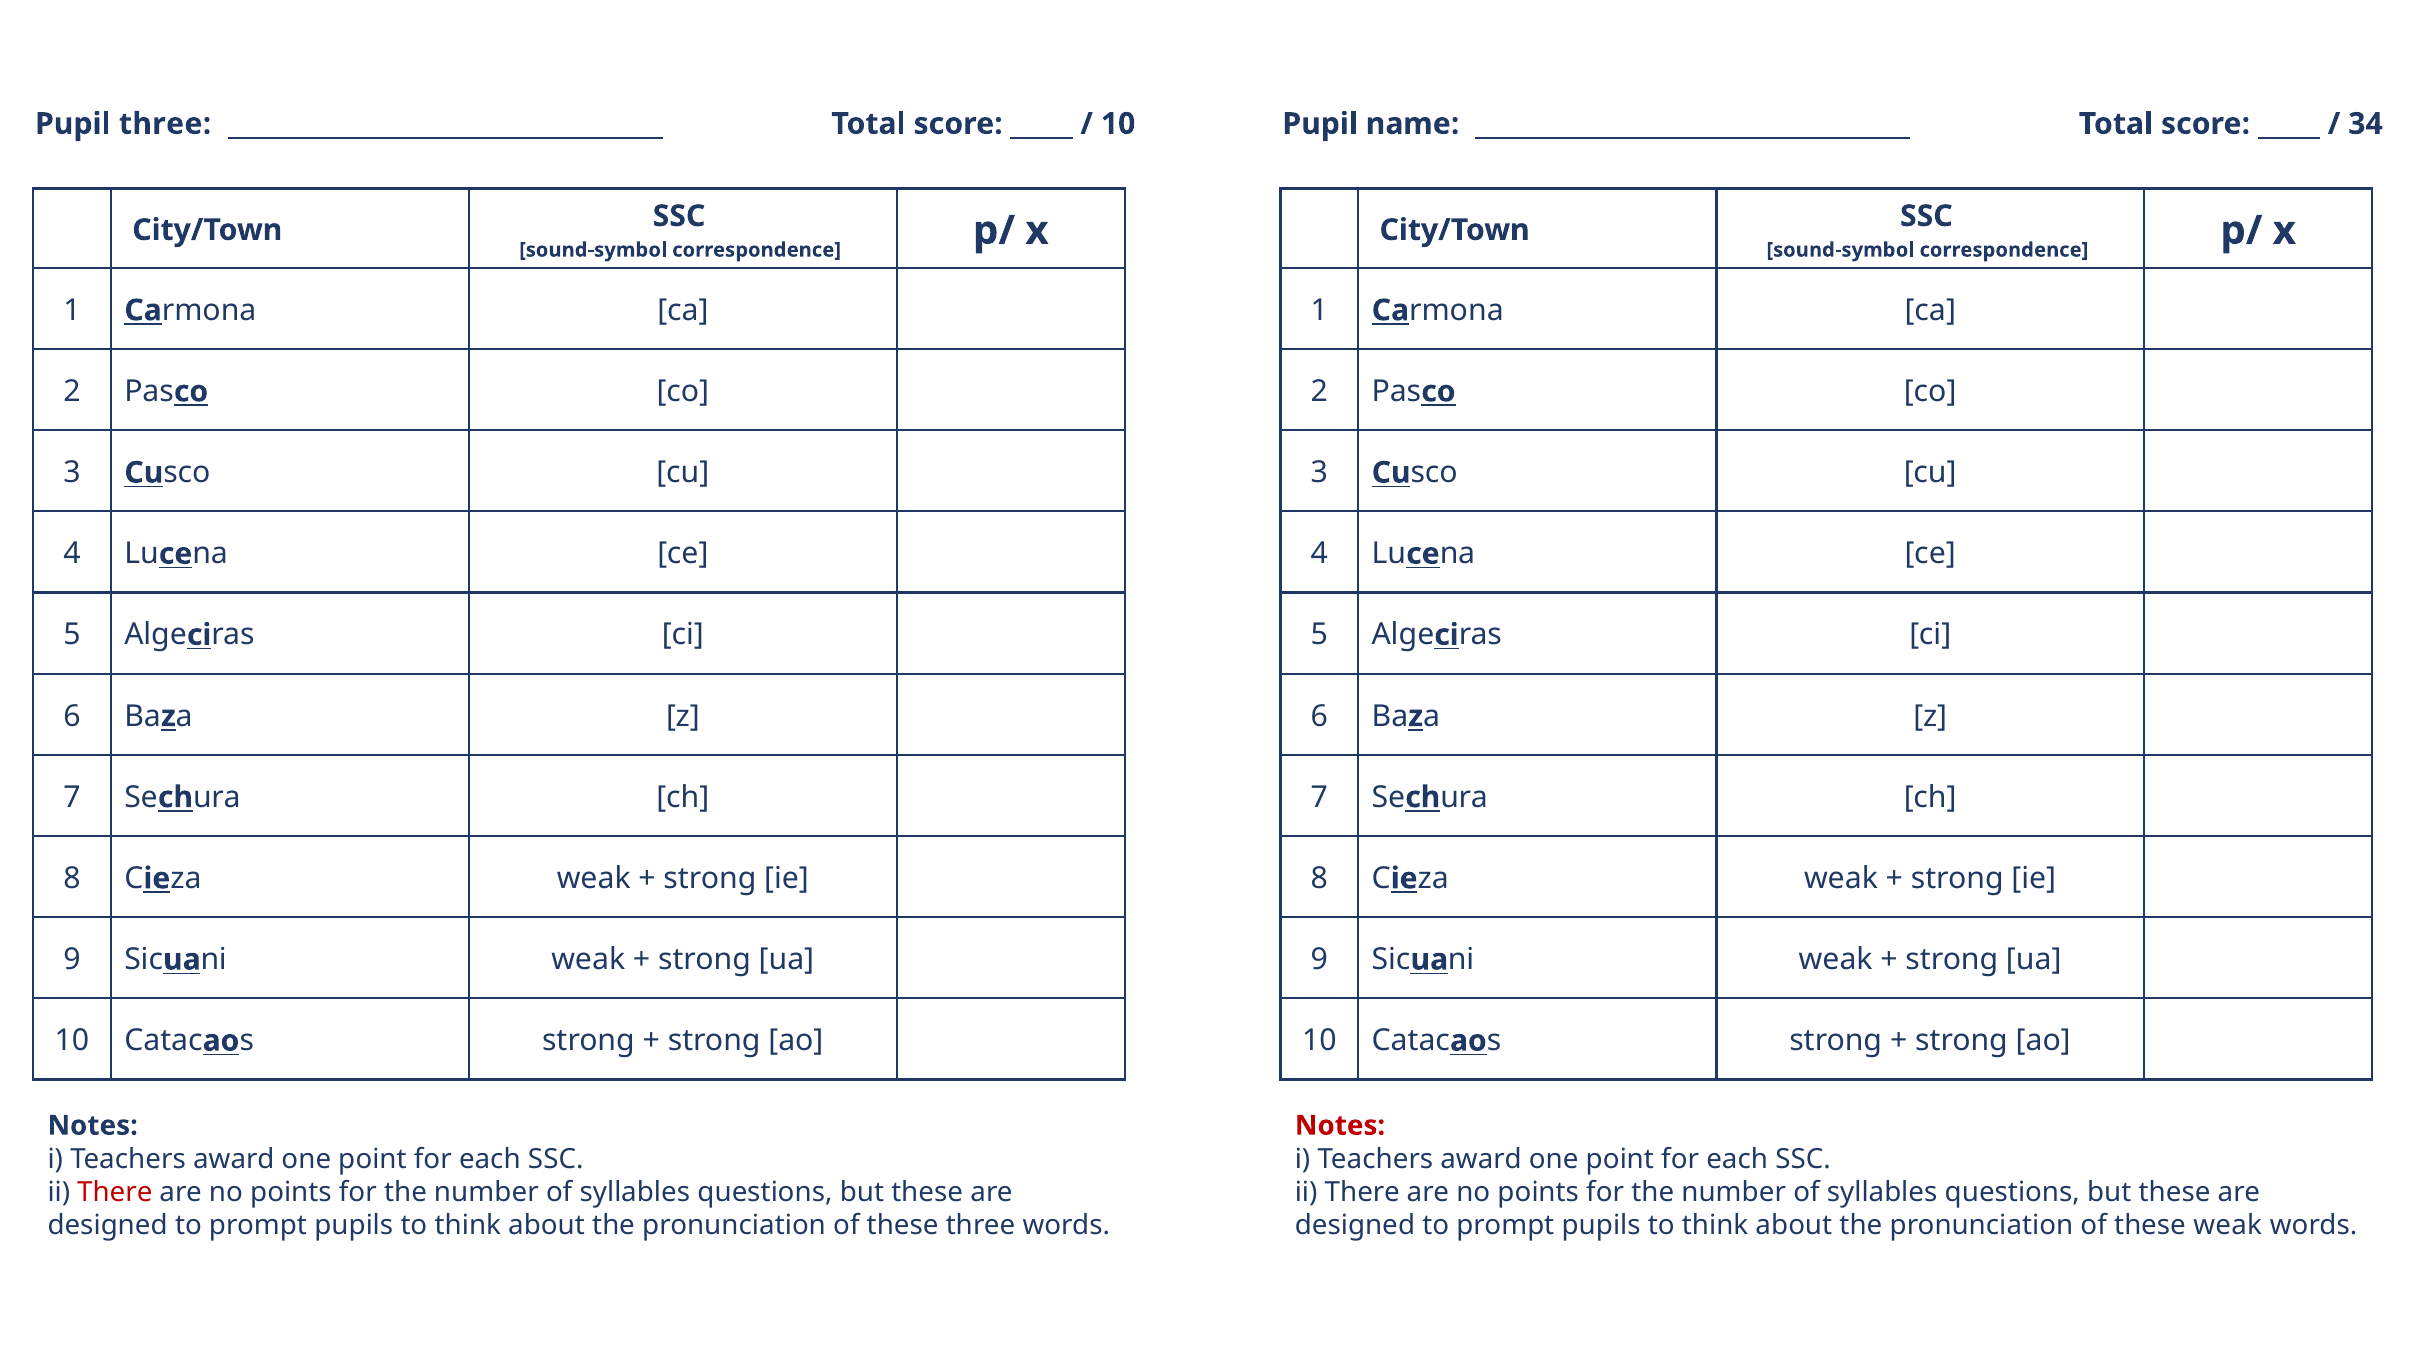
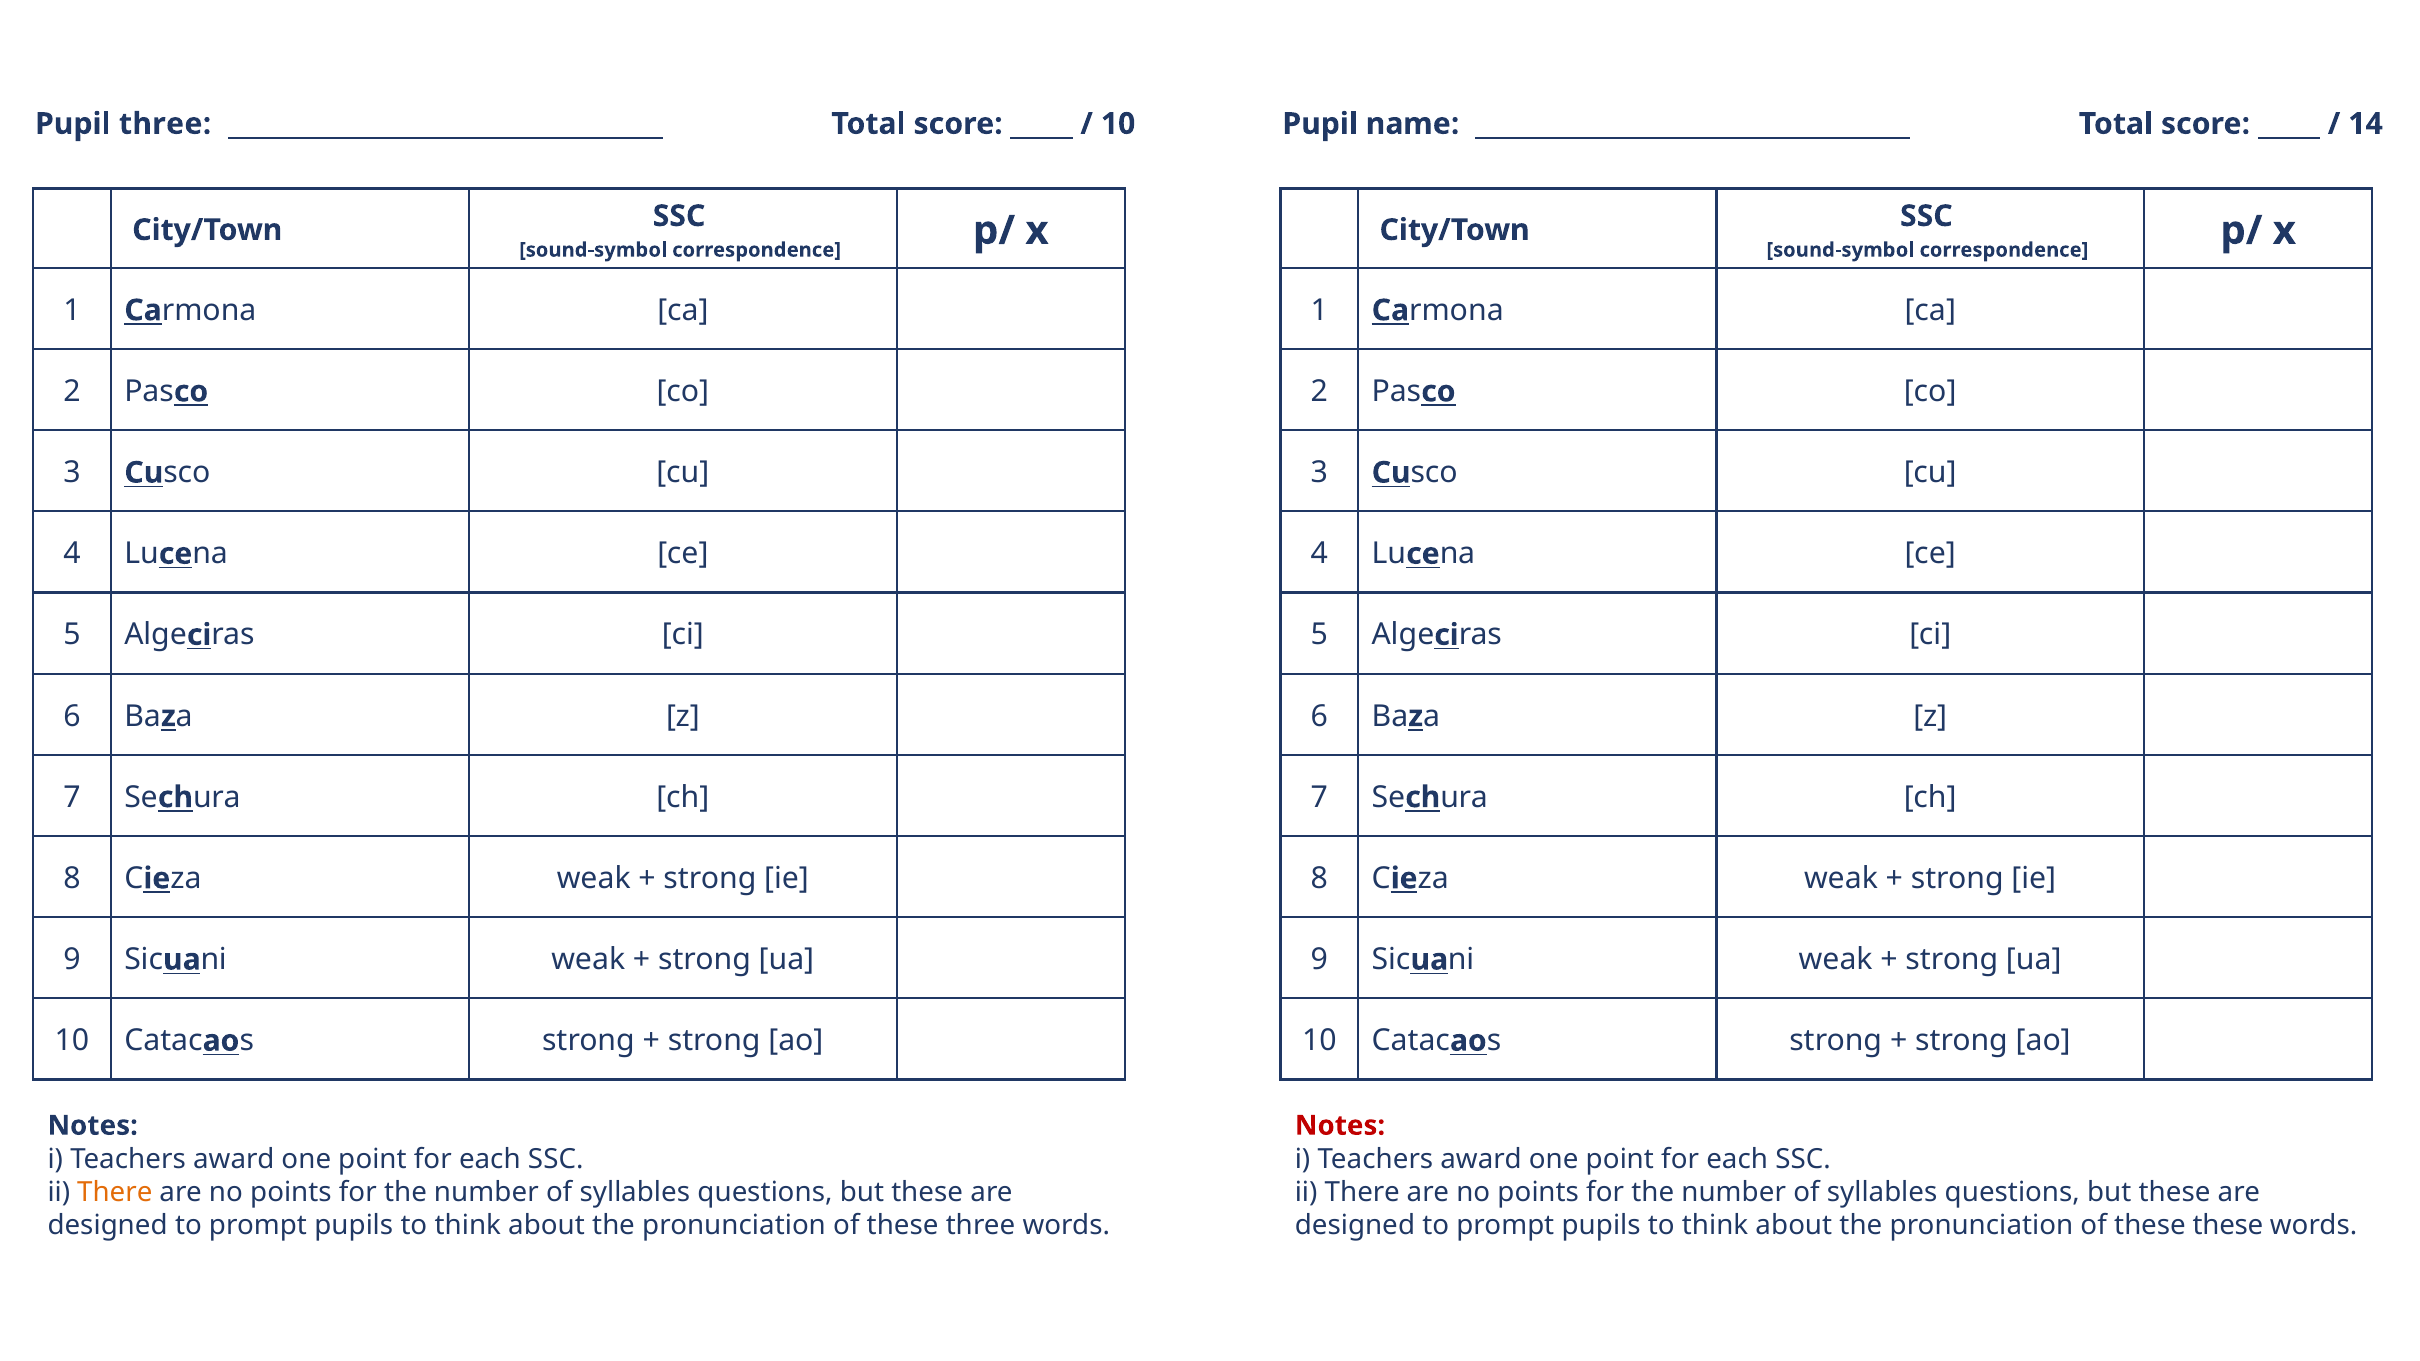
34: 34 -> 14
There at (115, 1192) colour: red -> orange
these weak: weak -> these
